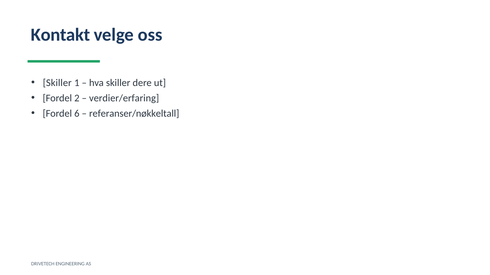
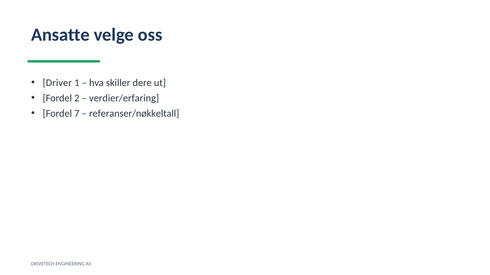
Kontakt: Kontakt -> Ansatte
Skiller at (57, 83): Skiller -> Driver
6: 6 -> 7
